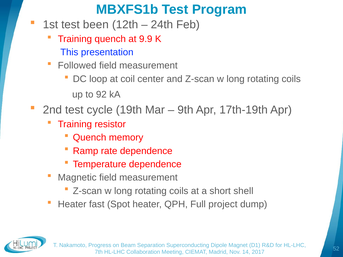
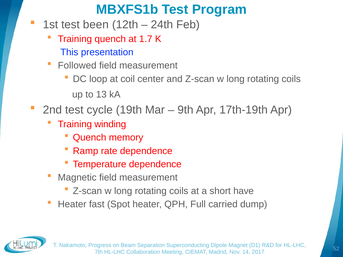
9.9: 9.9 -> 1.7
92: 92 -> 13
resistor: resistor -> winding
shell: shell -> have
project: project -> carried
